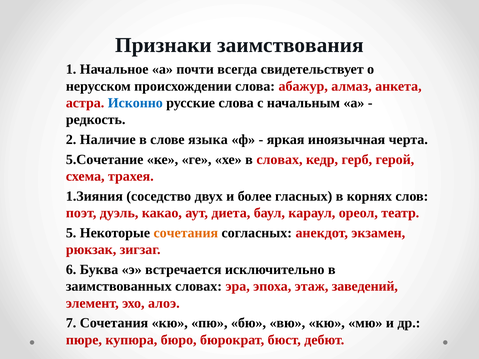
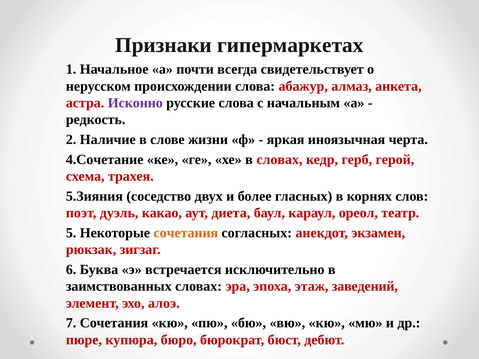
заимствования: заимствования -> гипермаркетах
Исконно colour: blue -> purple
языка: языка -> жизни
5.Сочетание: 5.Сочетание -> 4.Сочетание
1.Зияния: 1.Зияния -> 5.Зияния
